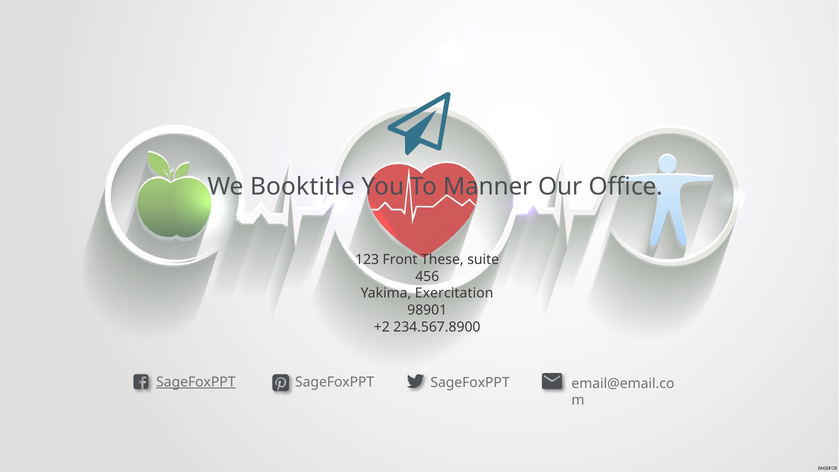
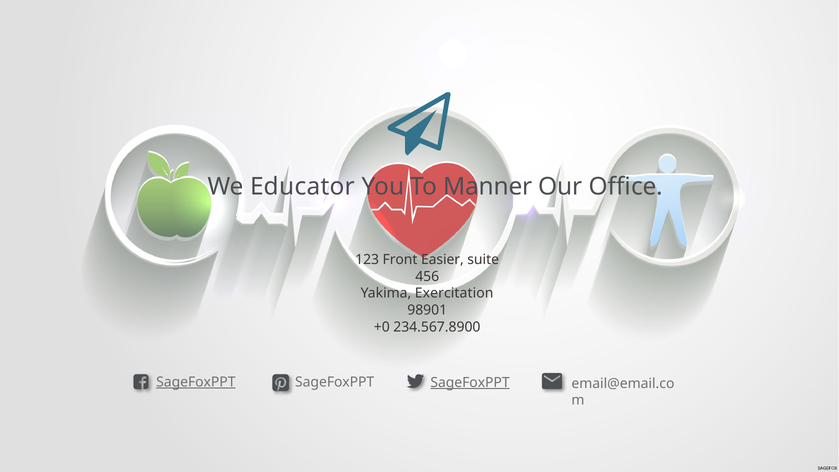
Booktitle: Booktitle -> Educator
These: These -> Easier
+2: +2 -> +0
SageFoxPPT at (470, 382) underline: none -> present
